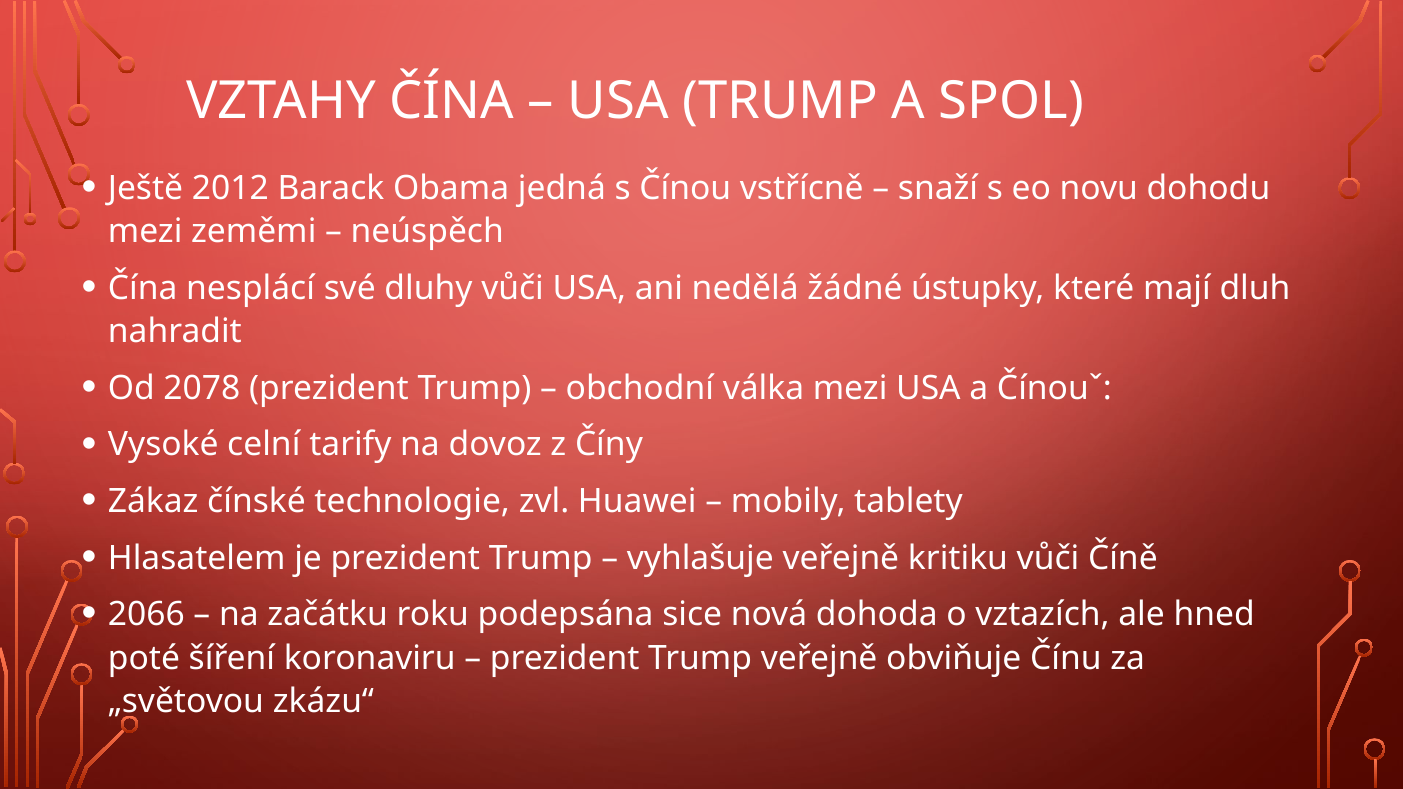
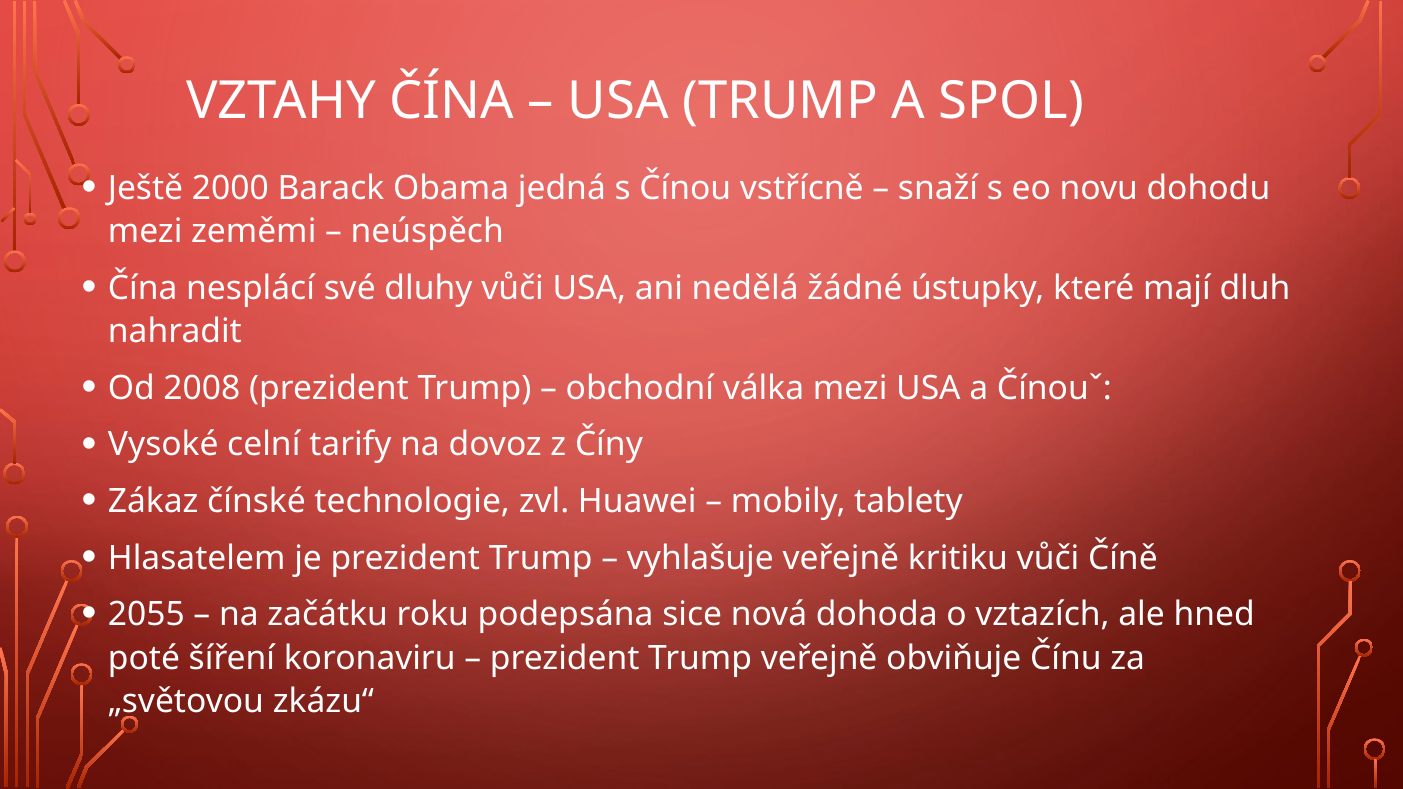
2012: 2012 -> 2000
2078: 2078 -> 2008
2066: 2066 -> 2055
